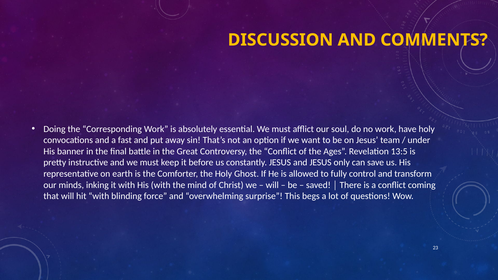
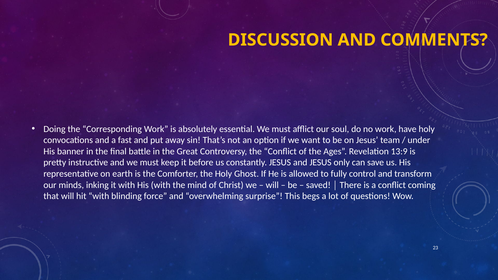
13:5: 13:5 -> 13:9
